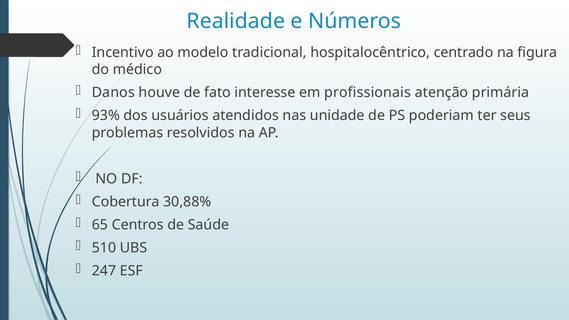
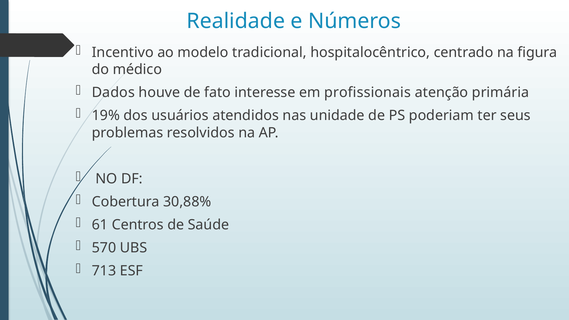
Danos: Danos -> Dados
93%: 93% -> 19%
65: 65 -> 61
510: 510 -> 570
247: 247 -> 713
